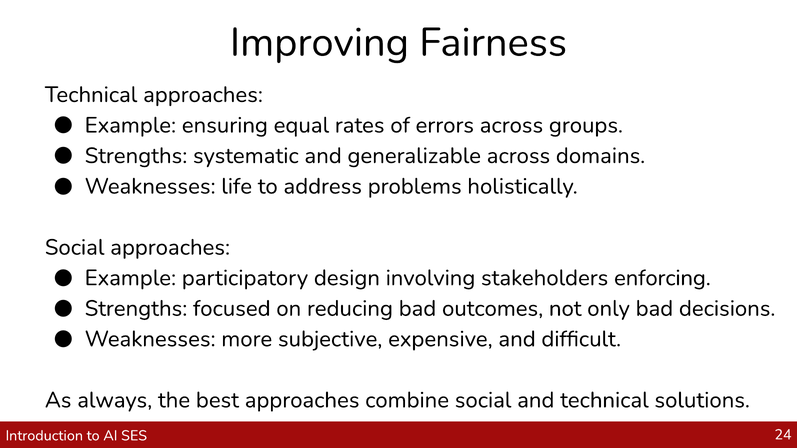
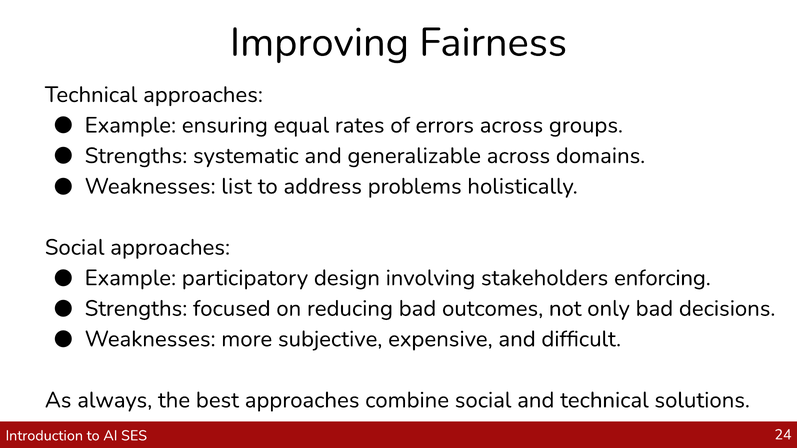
life: life -> list
